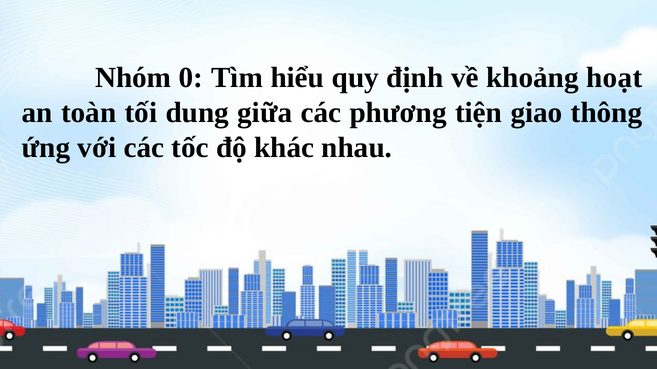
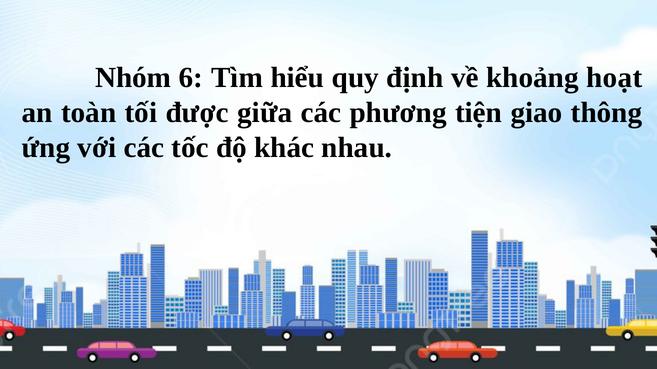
0: 0 -> 6
dung: dung -> được
